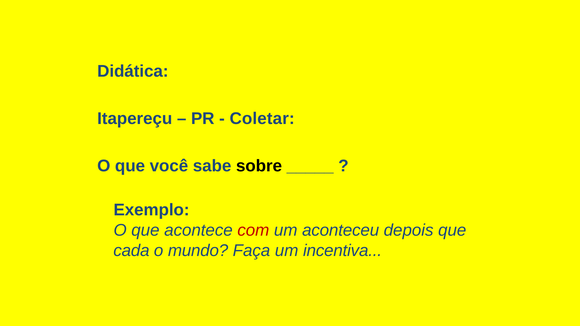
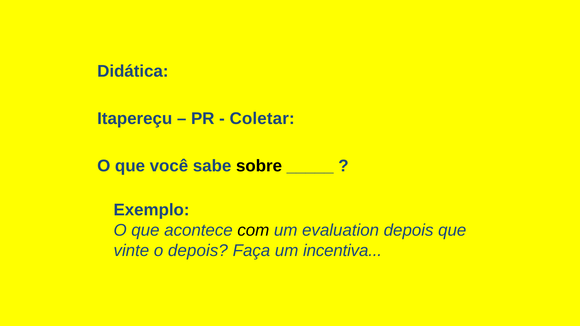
com colour: red -> black
aconteceu: aconteceu -> evaluation
cada: cada -> vinte
o mundo: mundo -> depois
